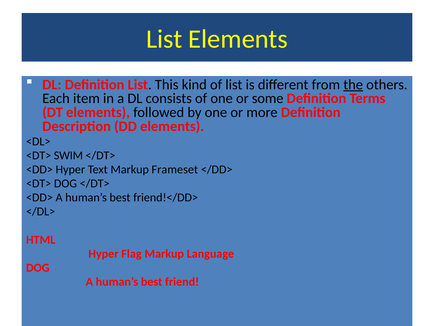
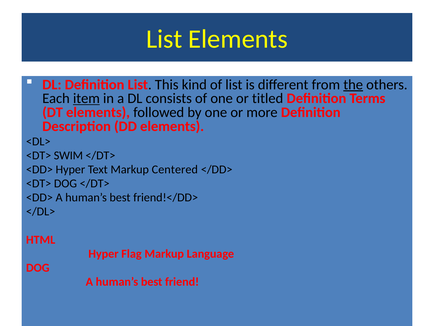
item underline: none -> present
some: some -> titled
Frameset: Frameset -> Centered
